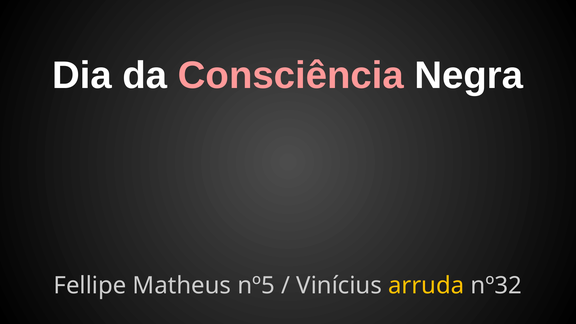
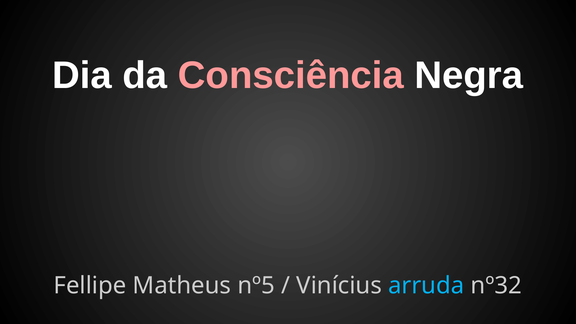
arruda colour: yellow -> light blue
